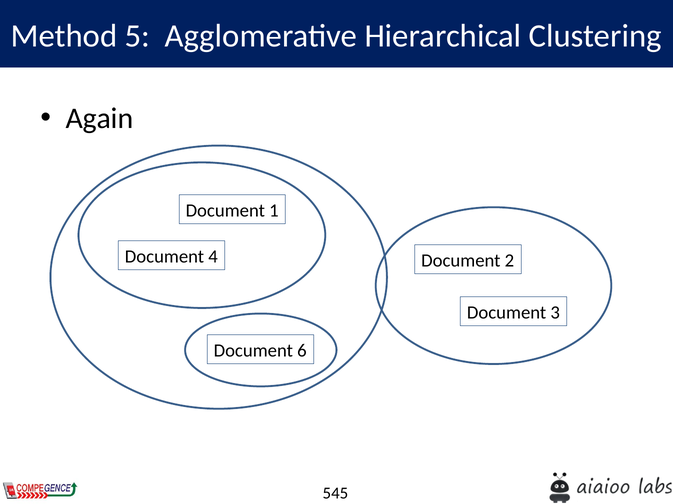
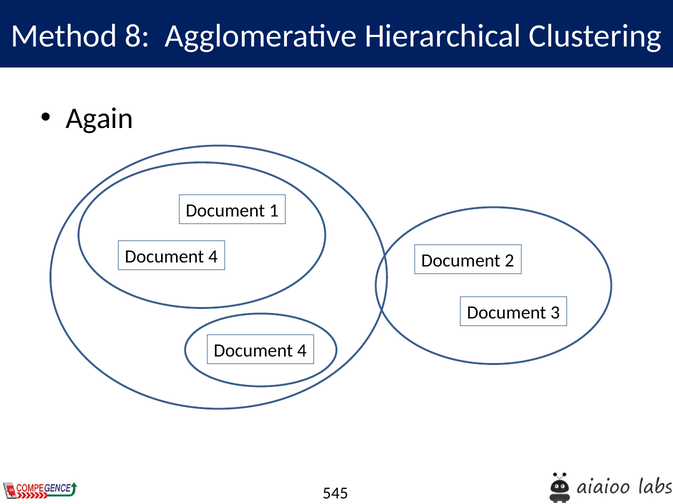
5: 5 -> 8
6 at (302, 351): 6 -> 4
